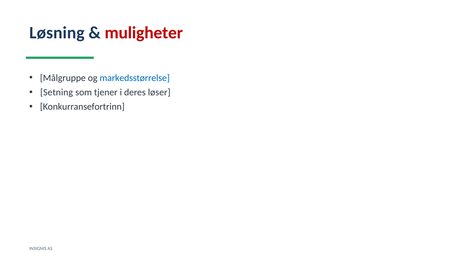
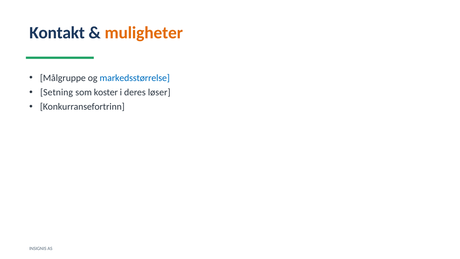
Løsning: Løsning -> Kontakt
muligheter colour: red -> orange
tjener: tjener -> koster
